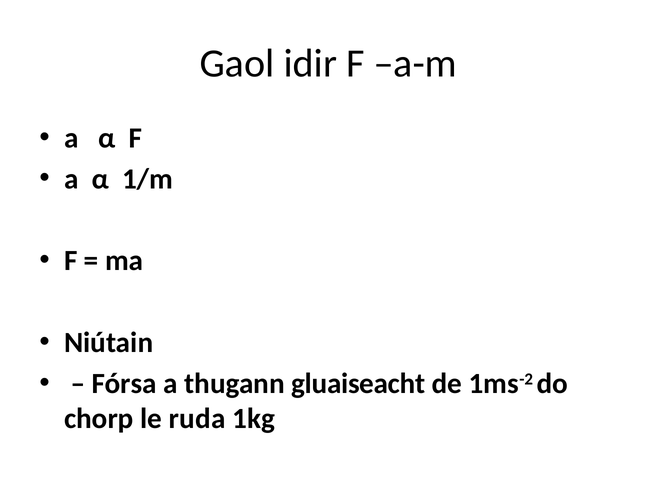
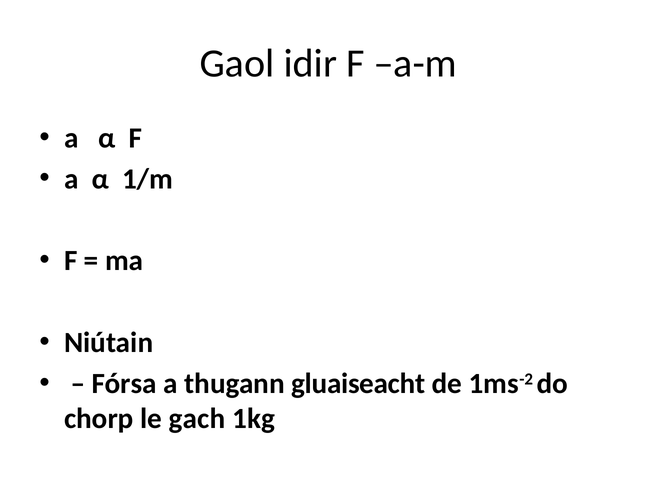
ruda: ruda -> gach
